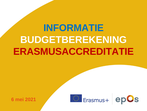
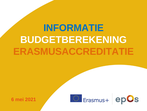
ERASMUSACCREDITATIE colour: red -> orange
